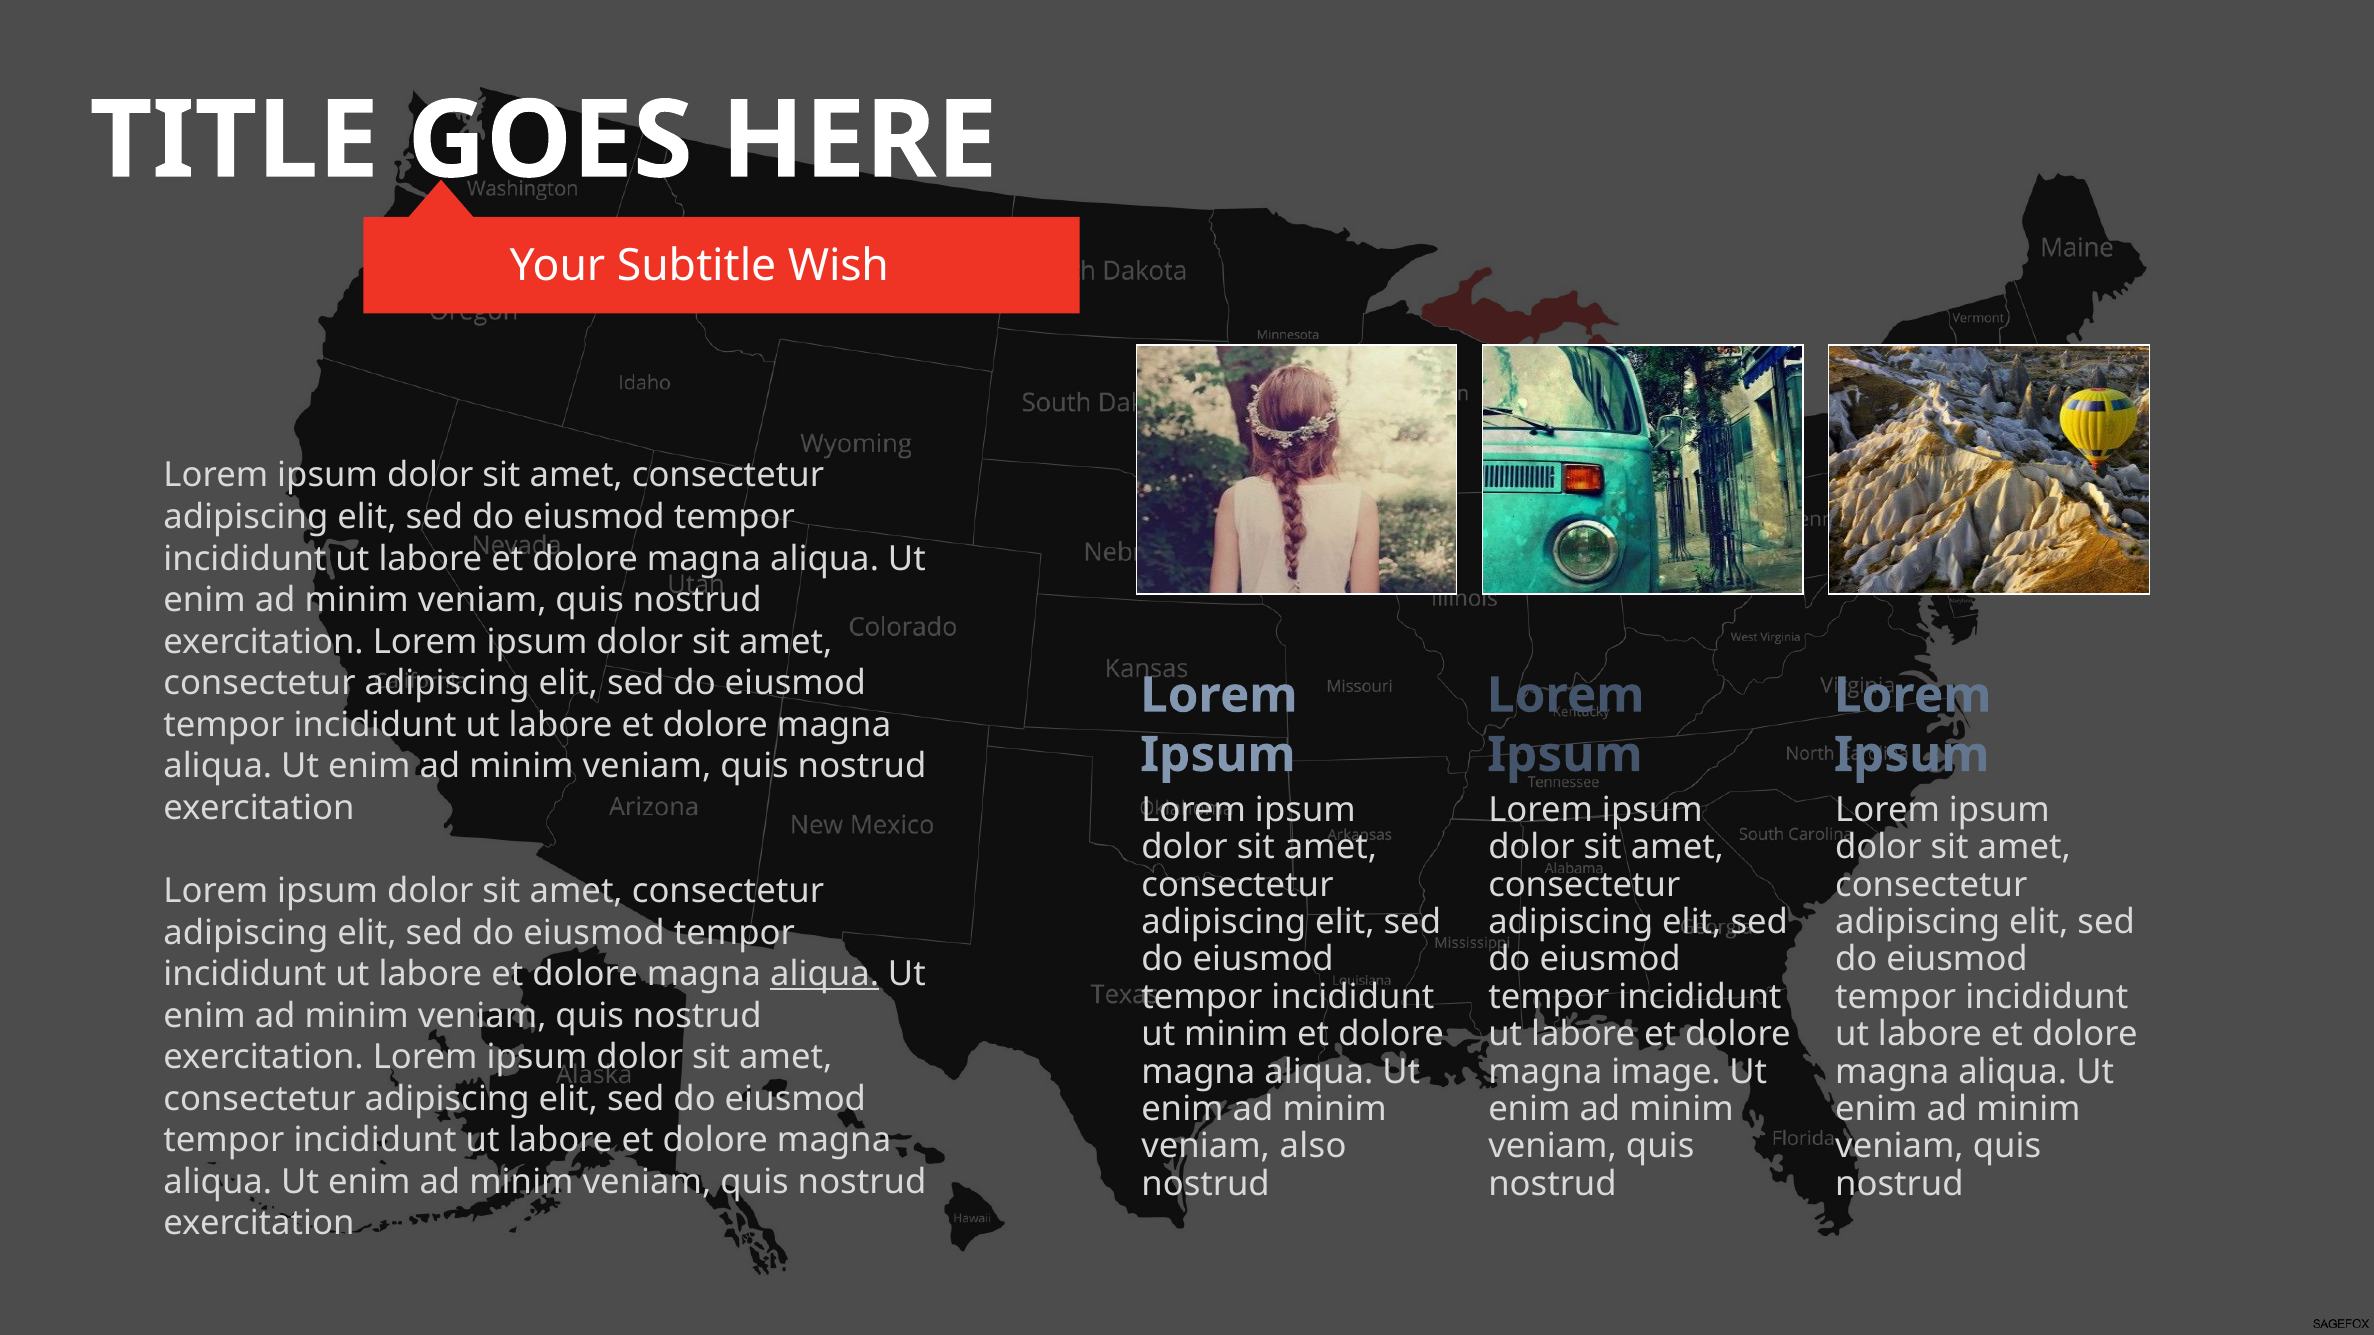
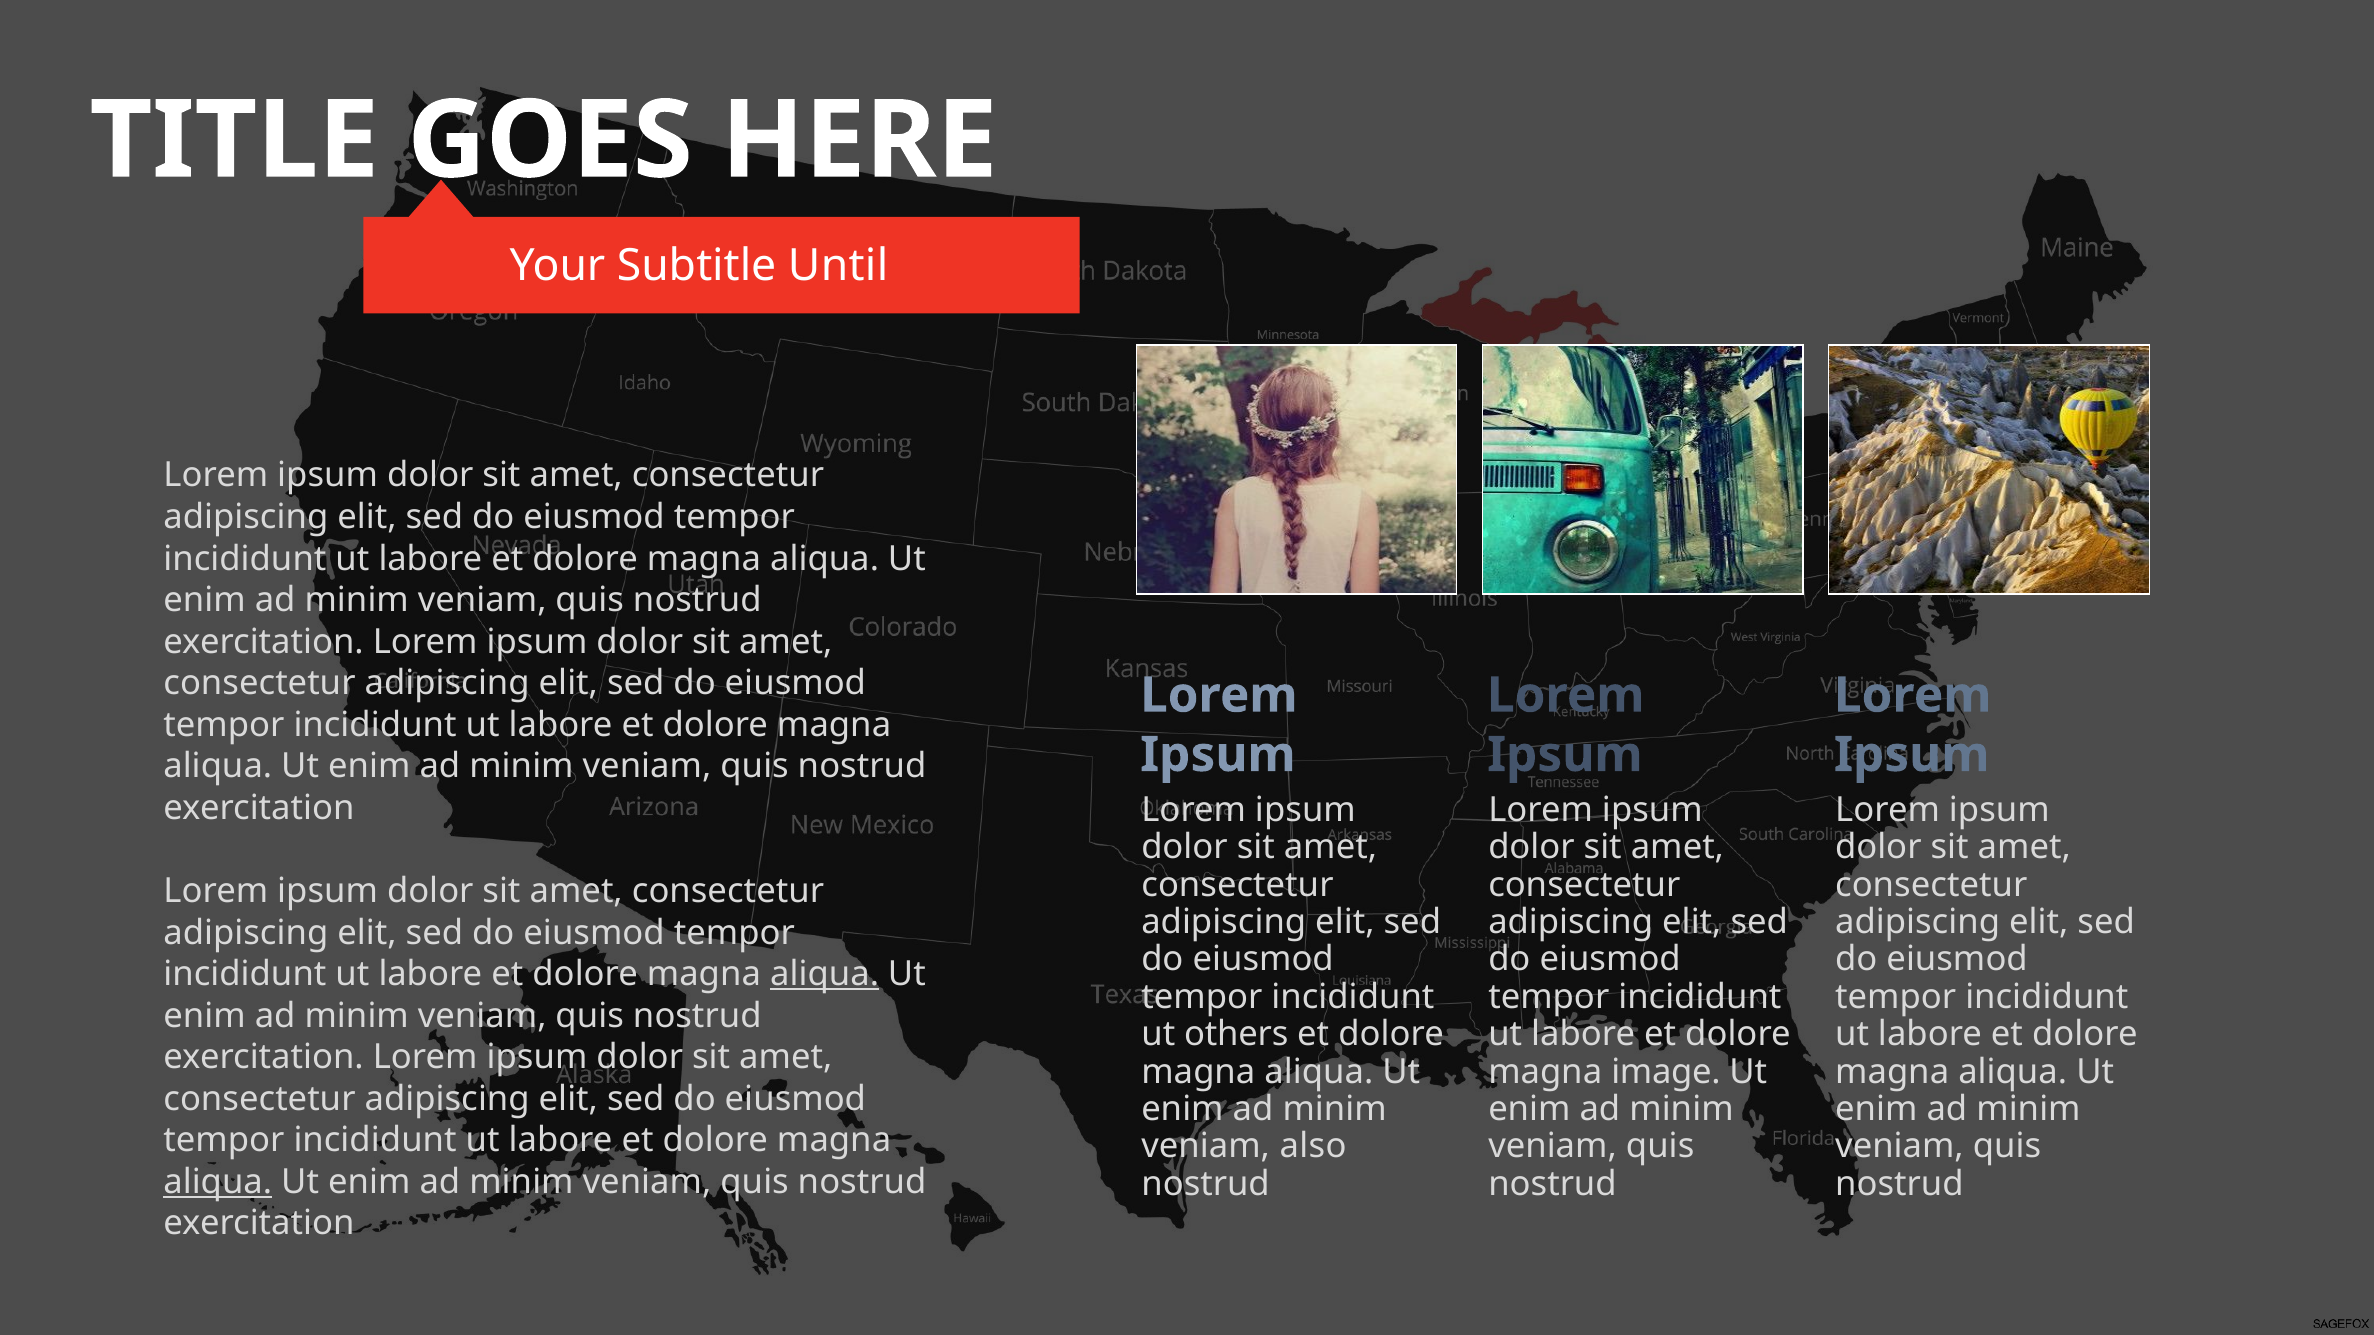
Wish: Wish -> Until
ut minim: minim -> others
aliqua at (218, 1182) underline: none -> present
